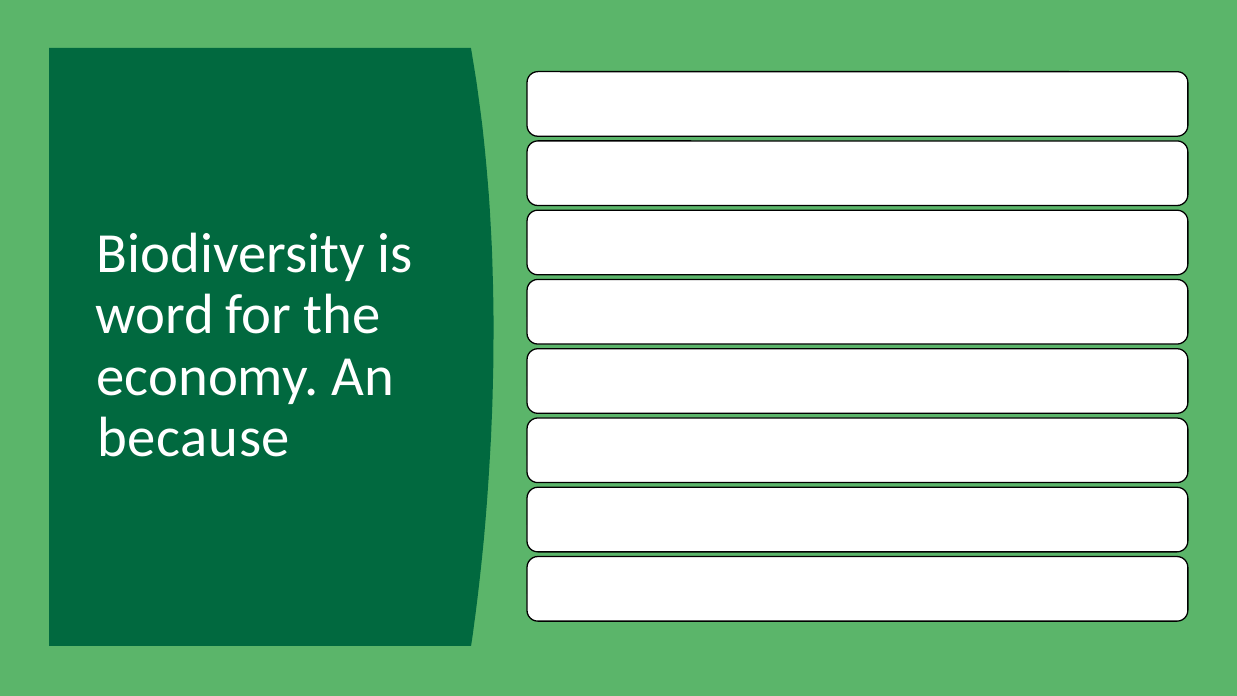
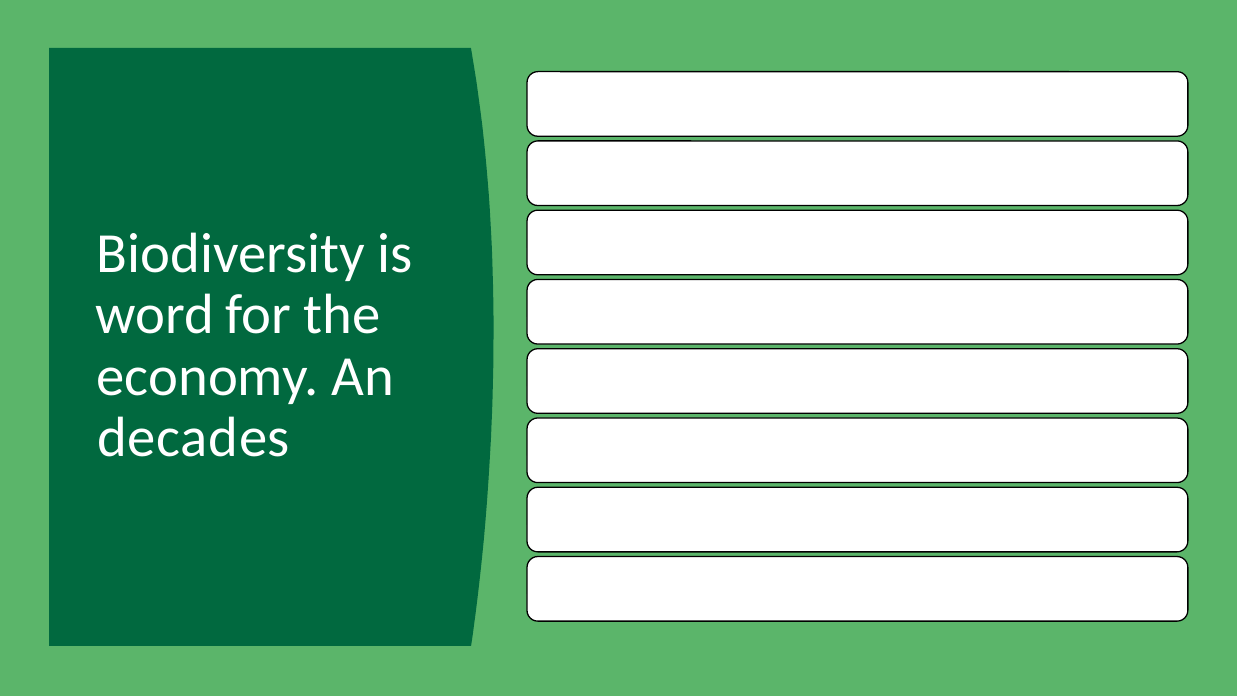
because at (194, 438): because -> decades
